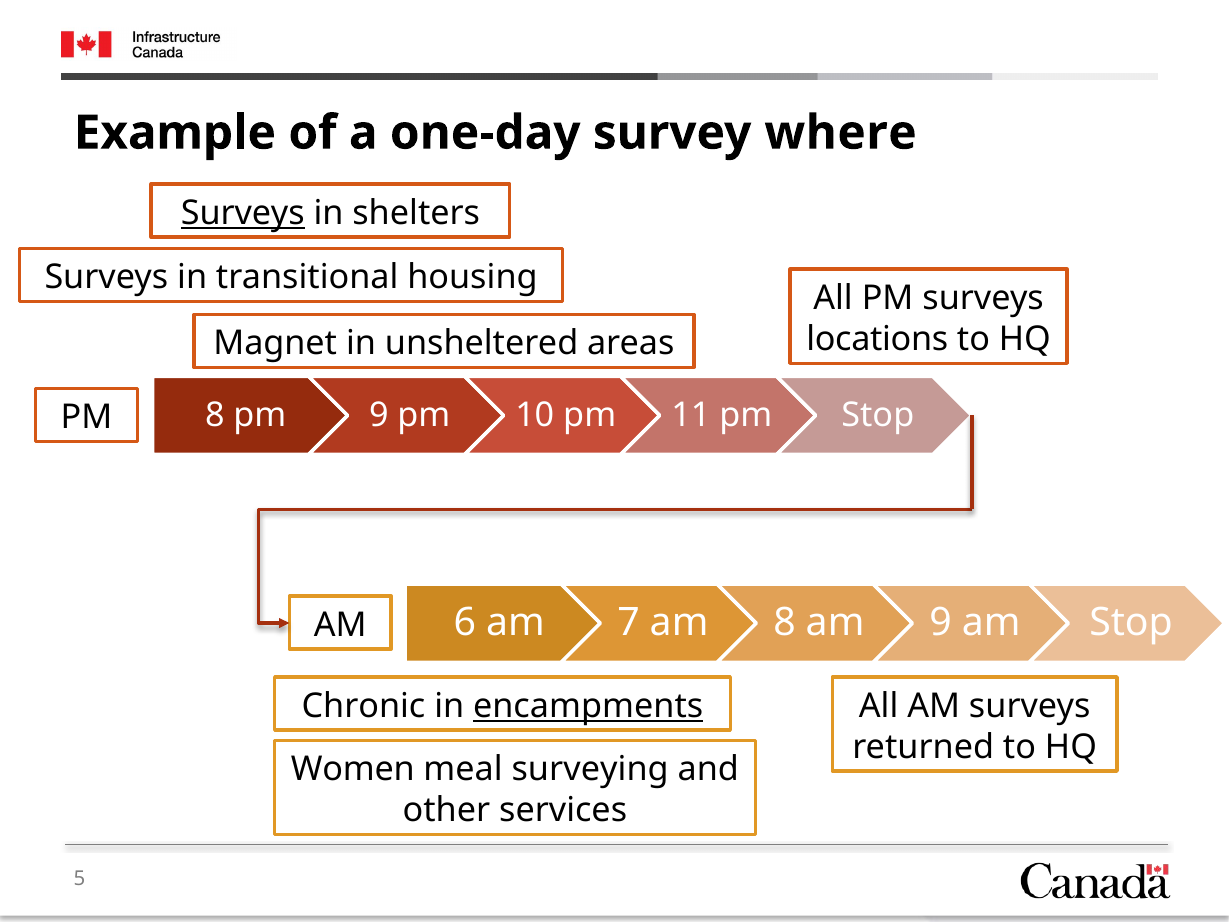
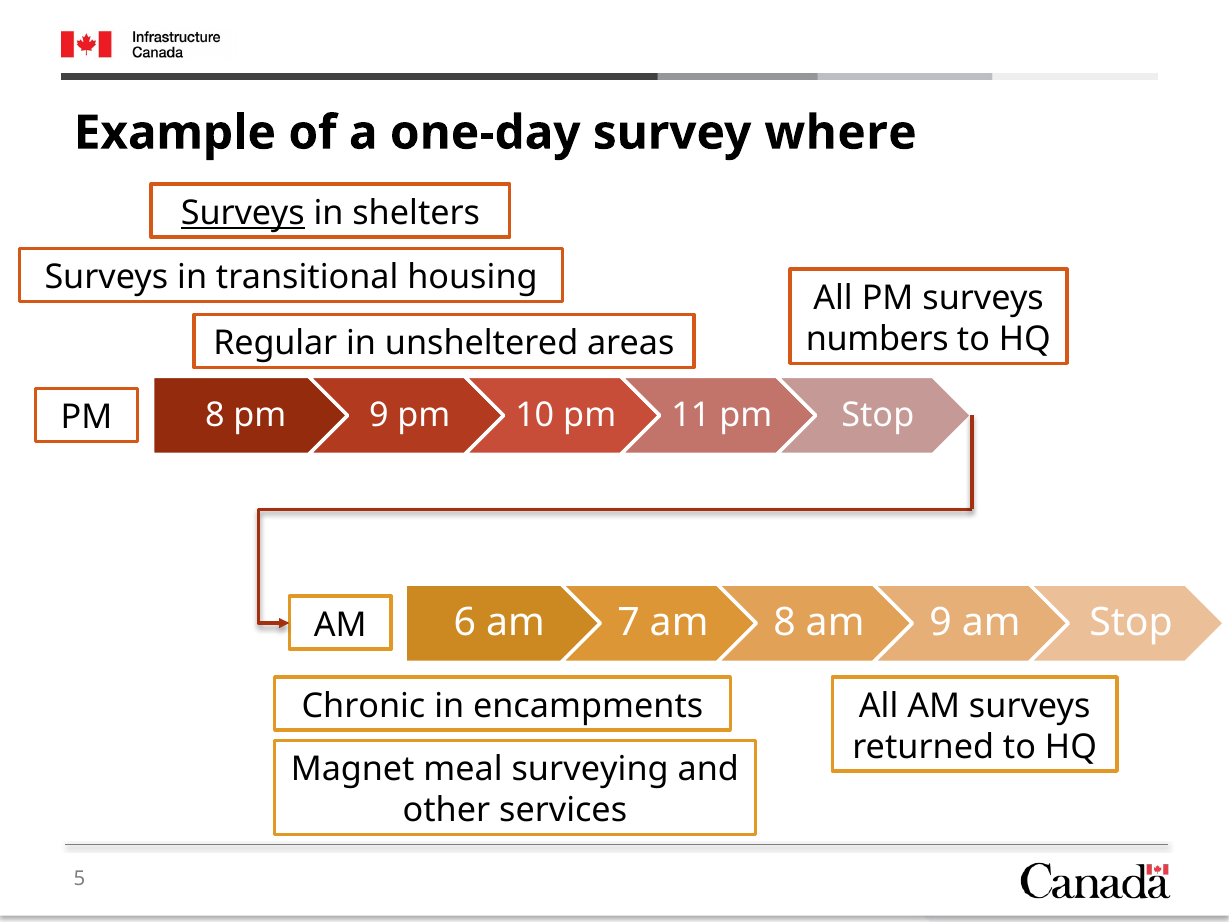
locations: locations -> numbers
Magnet: Magnet -> Regular
encampments underline: present -> none
Women: Women -> Magnet
